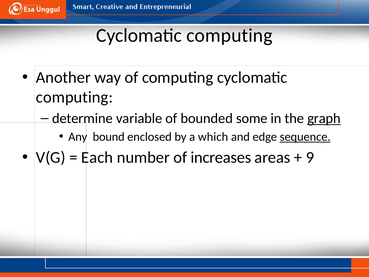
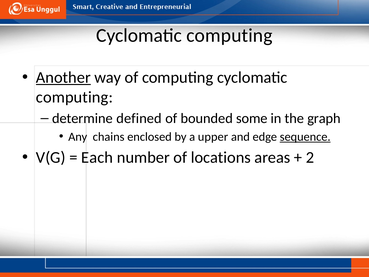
Another underline: none -> present
variable: variable -> defined
graph underline: present -> none
bound: bound -> chains
which: which -> upper
increases: increases -> locations
9: 9 -> 2
